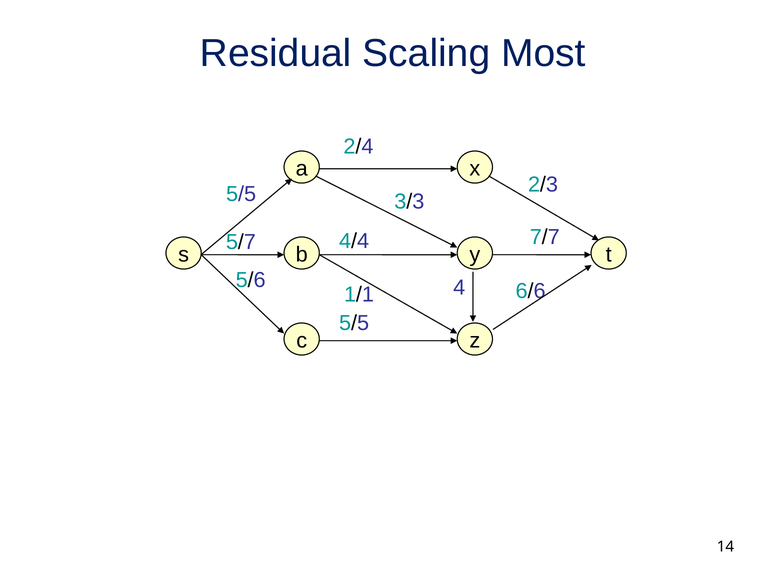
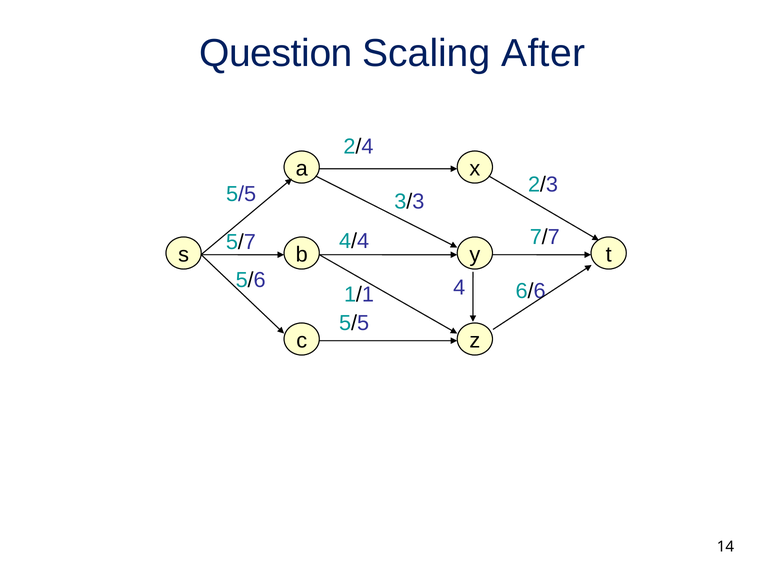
Residual: Residual -> Question
Most: Most -> After
